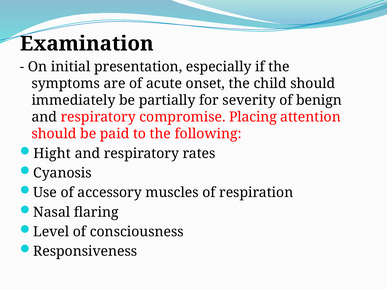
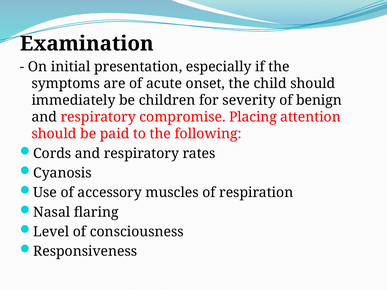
partially: partially -> children
Hight: Hight -> Cords
